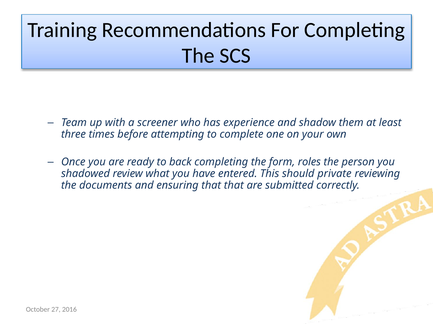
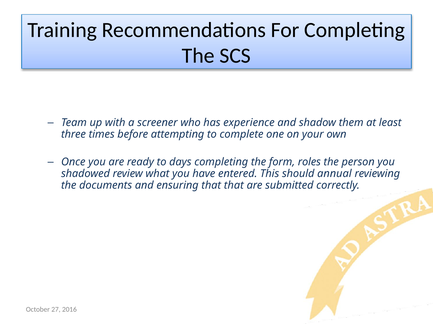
back: back -> days
private: private -> annual
